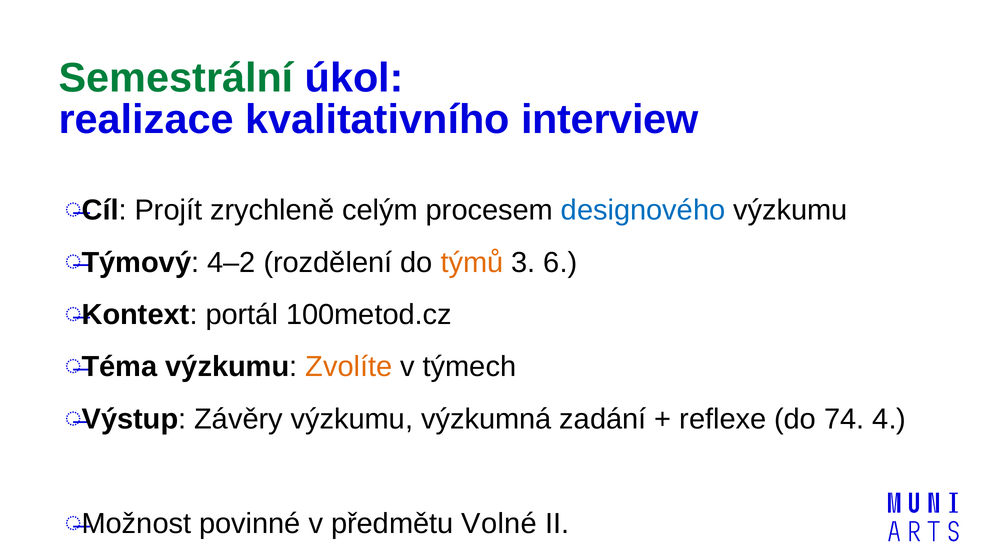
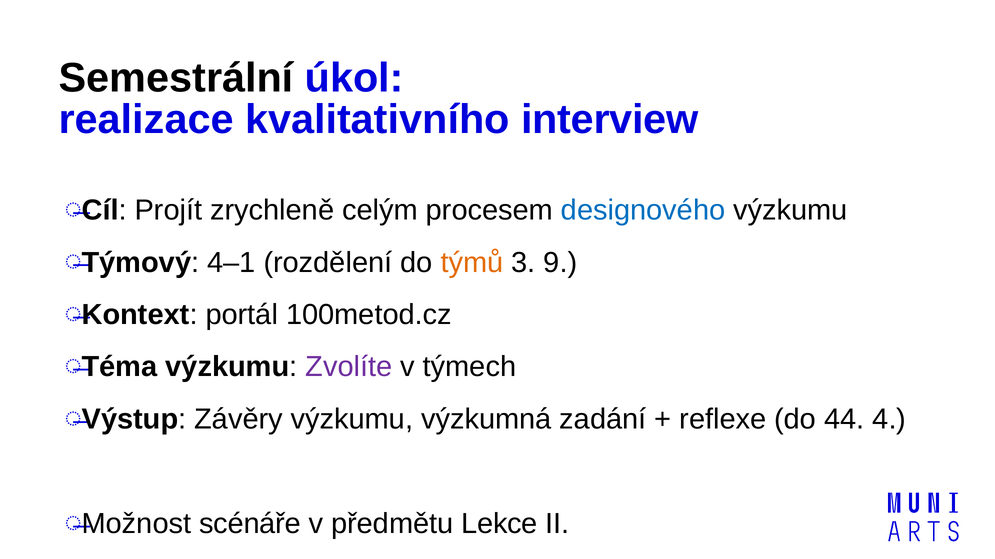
Semestrální colour: green -> black
4–2: 4–2 -> 4–1
6: 6 -> 9
Zvolíte colour: orange -> purple
74: 74 -> 44
povinné: povinné -> scénáře
Volné: Volné -> Lekce
